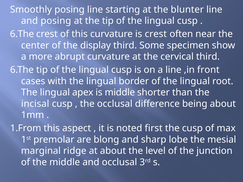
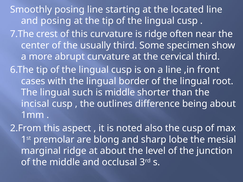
blunter: blunter -> located
6.The at (22, 34): 6.The -> 7.The
is crest: crest -> ridge
display: display -> usually
apex: apex -> such
the occlusal: occlusal -> outlines
1.From: 1.From -> 2.From
first: first -> also
